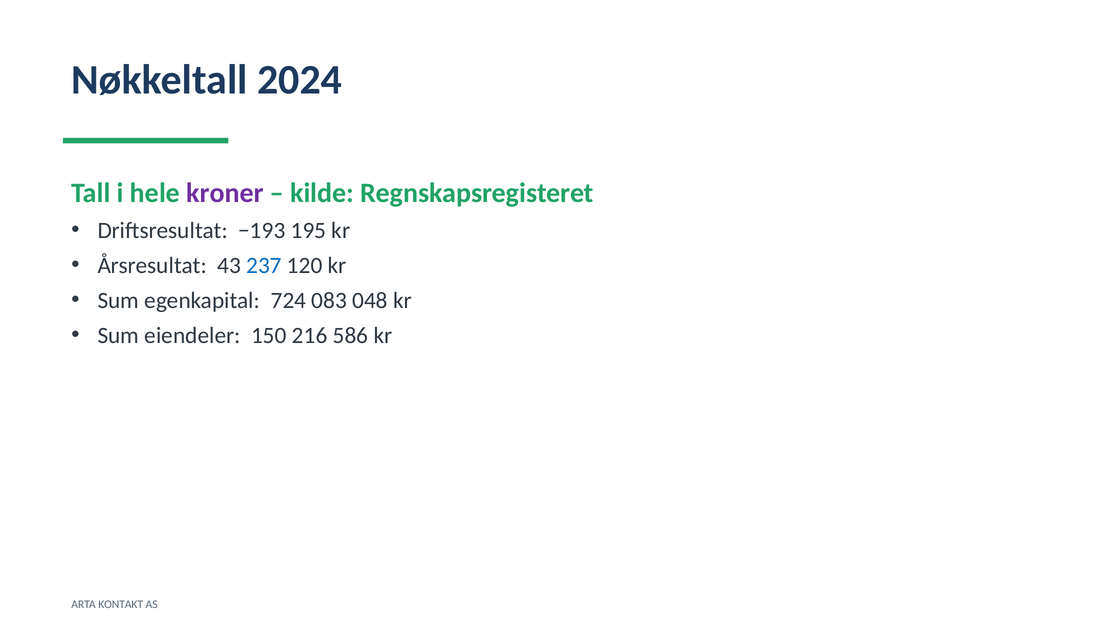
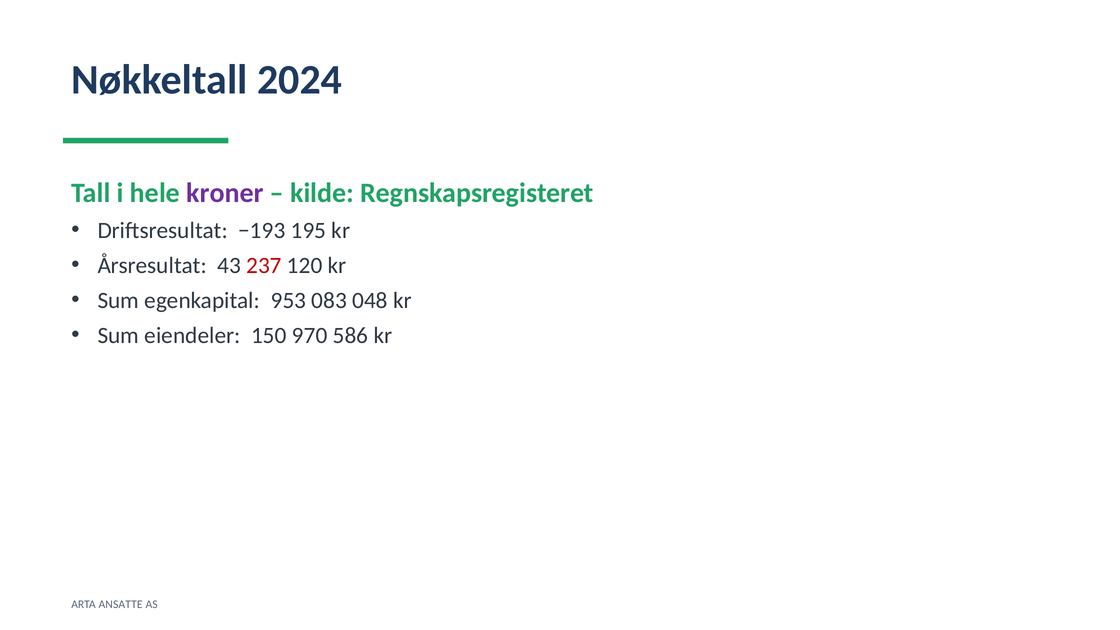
237 colour: blue -> red
724: 724 -> 953
216: 216 -> 970
KONTAKT: KONTAKT -> ANSATTE
